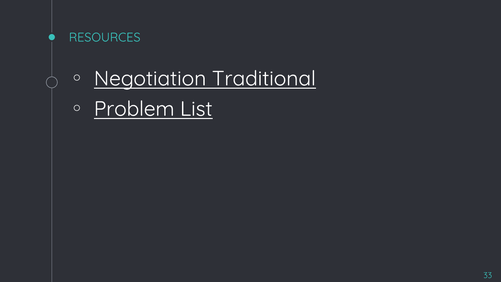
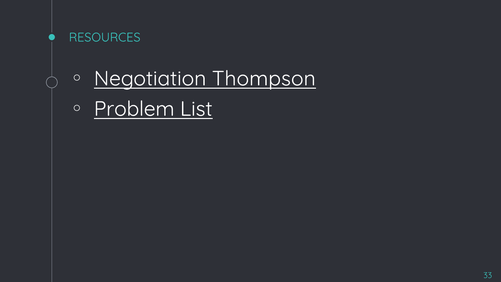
Traditional: Traditional -> Thompson
